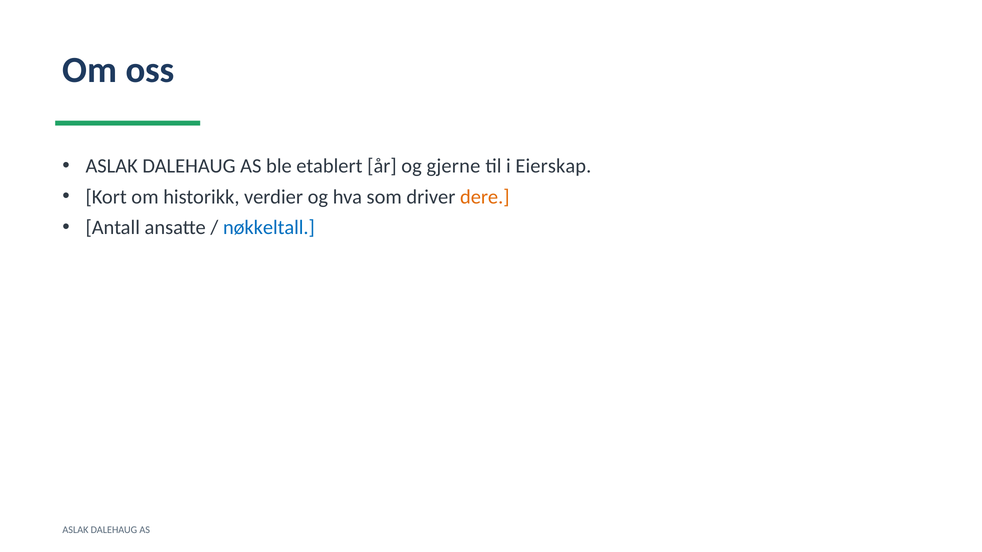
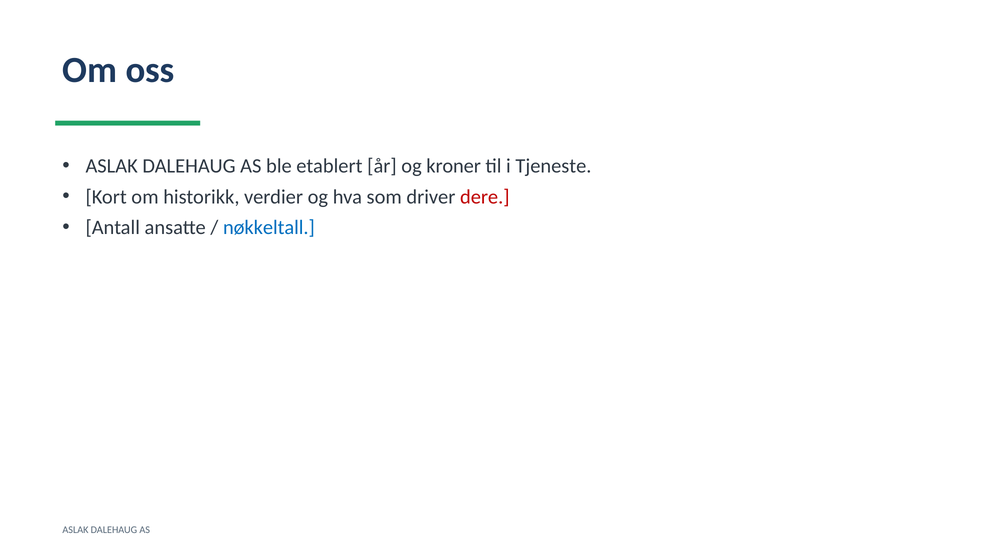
gjerne: gjerne -> kroner
Eierskap: Eierskap -> Tjeneste
dere colour: orange -> red
